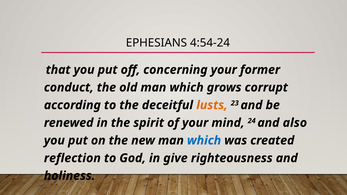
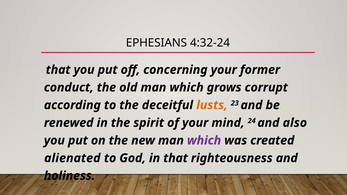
4:54-24: 4:54-24 -> 4:32-24
which at (204, 141) colour: blue -> purple
reflection: reflection -> alienated
in give: give -> that
